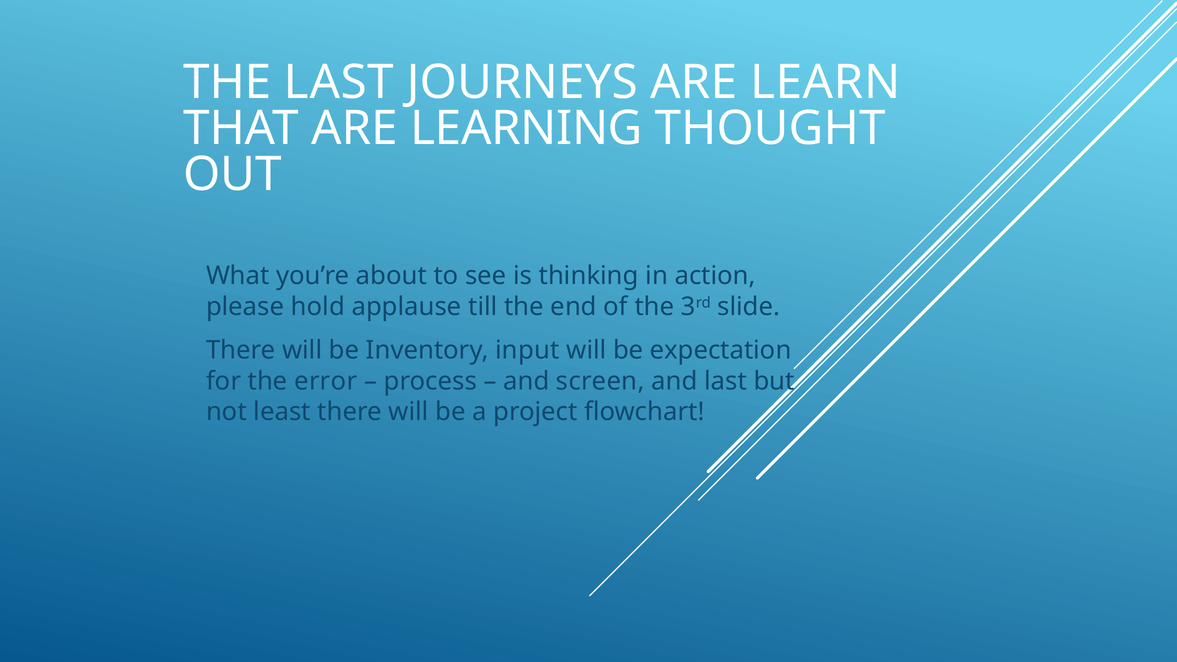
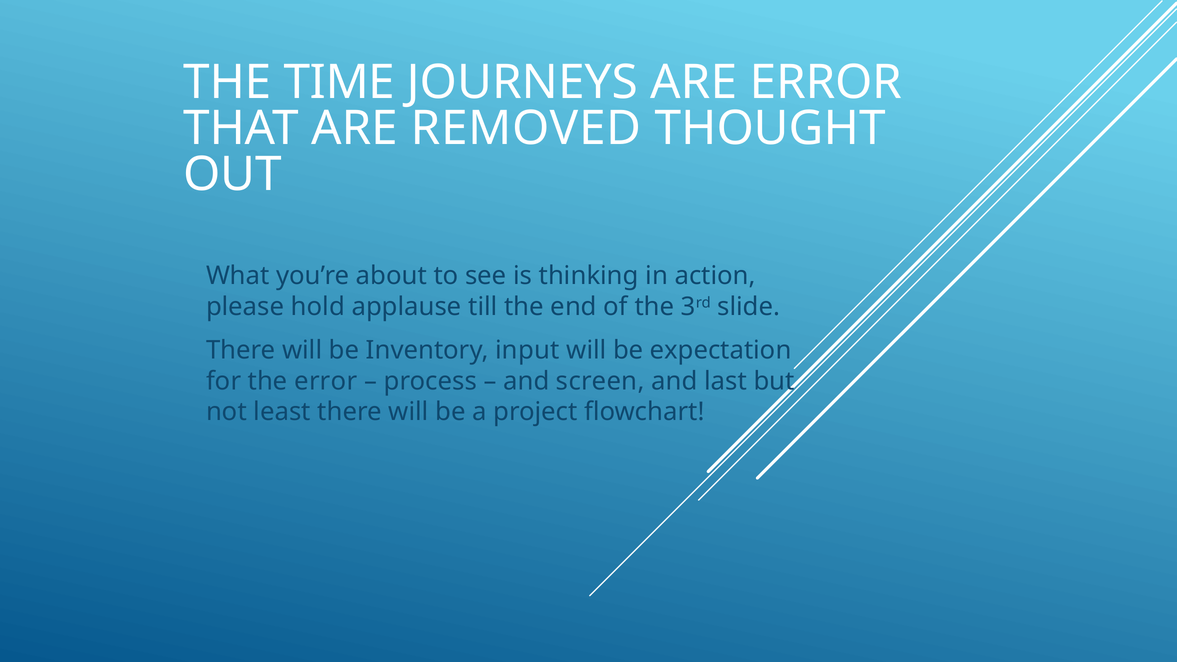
THE LAST: LAST -> TIME
ARE LEARN: LEARN -> ERROR
LEARNING: LEARNING -> REMOVED
